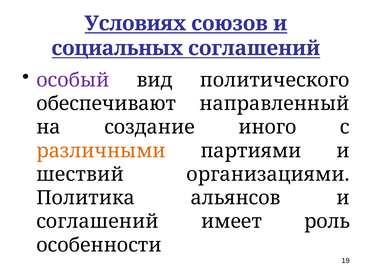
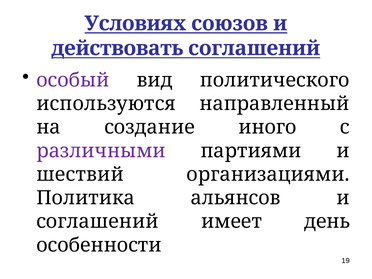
социальных: социальных -> действовать
обеспечивают: обеспечивают -> используются
различными colour: orange -> purple
роль: роль -> день
